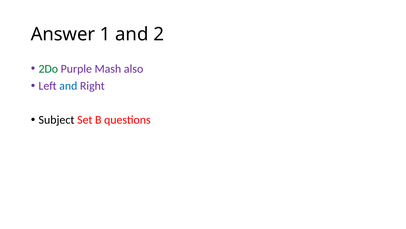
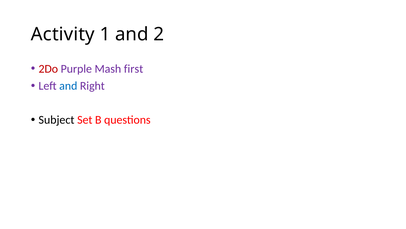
Answer: Answer -> Activity
2Do colour: green -> red
also: also -> first
